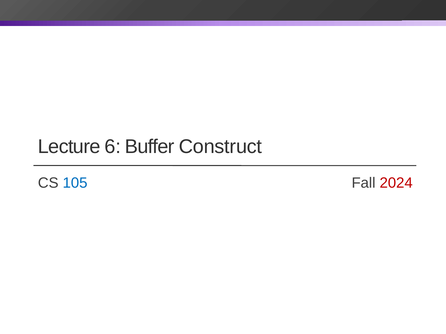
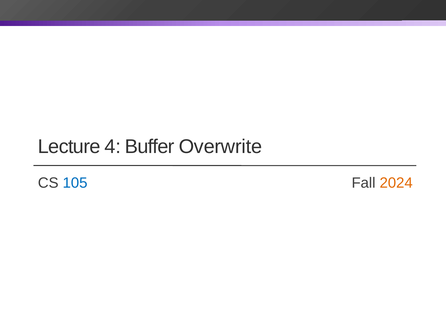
6: 6 -> 4
Construct: Construct -> Overwrite
2024 colour: red -> orange
